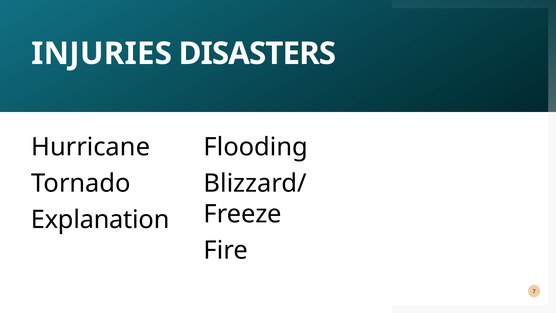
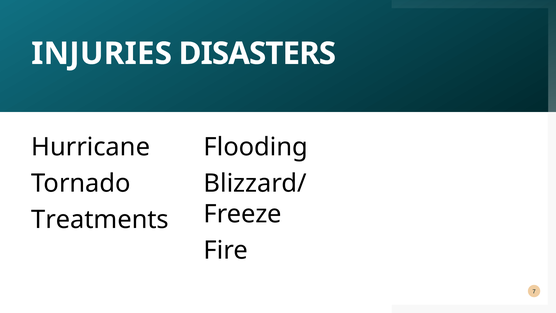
Explanation: Explanation -> Treatments
